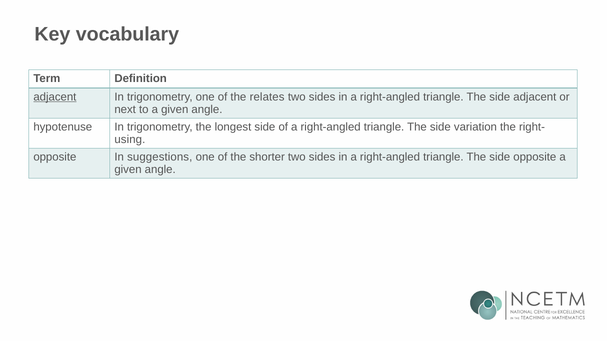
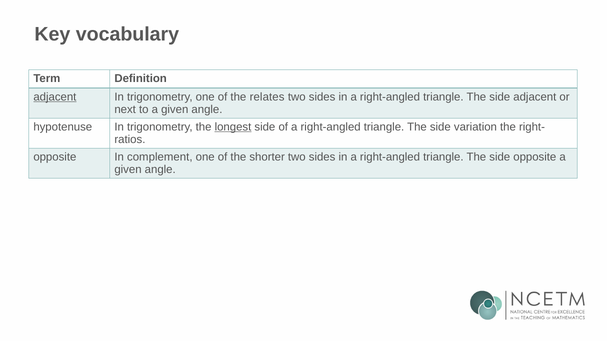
longest underline: none -> present
using: using -> ratios
suggestions: suggestions -> complement
